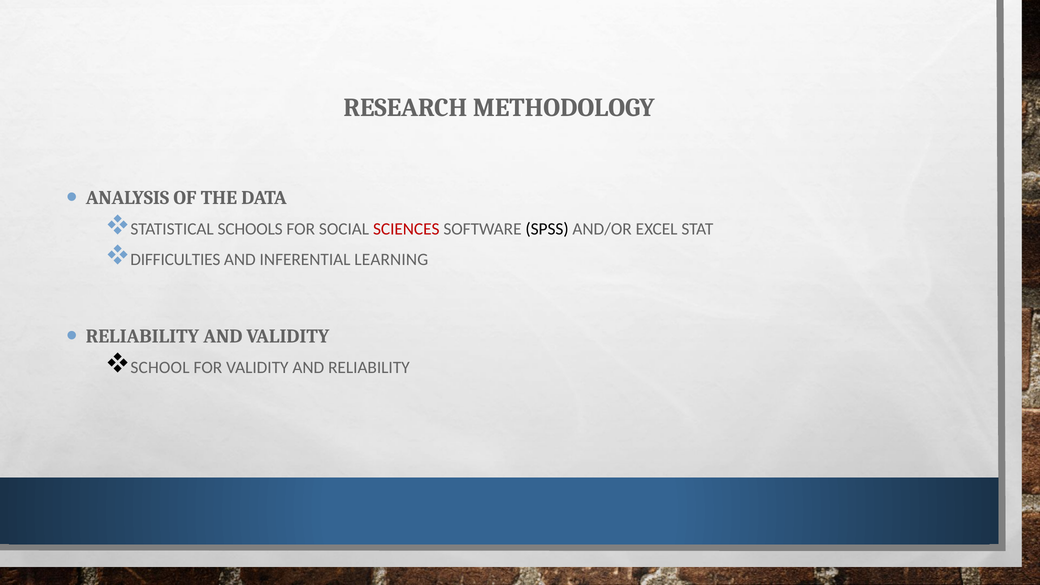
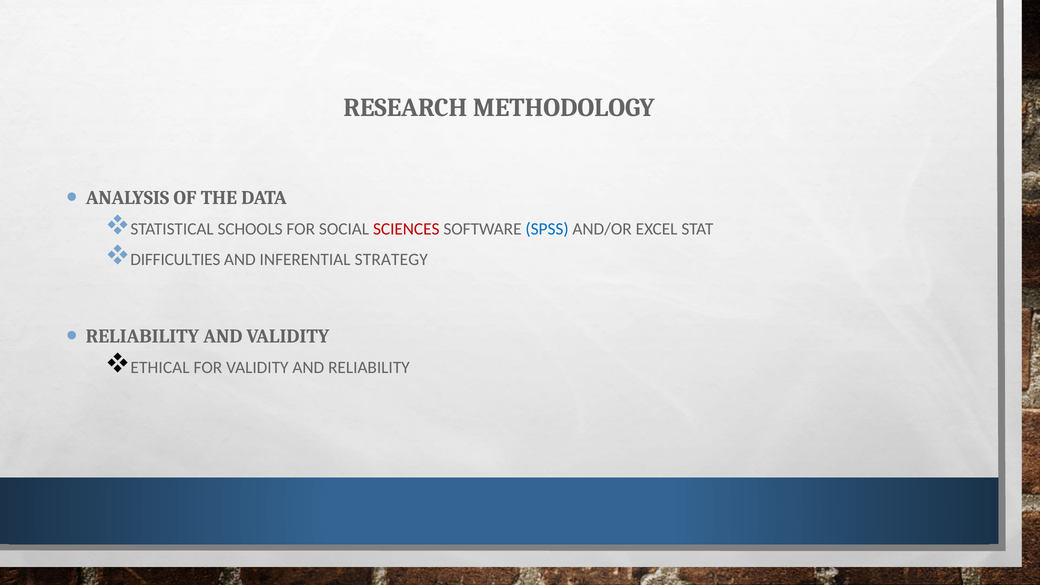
SPSS colour: black -> blue
LEARNING: LEARNING -> STRATEGY
SCHOOL: SCHOOL -> ETHICAL
